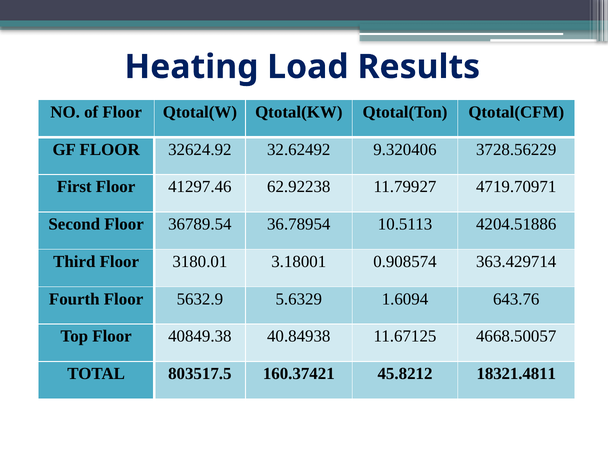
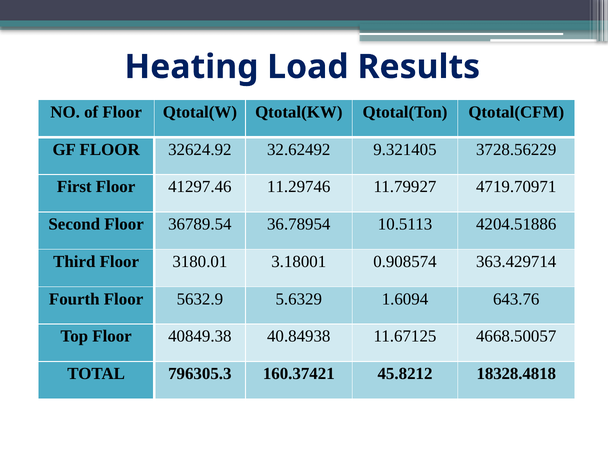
9.320406: 9.320406 -> 9.321405
62.92238: 62.92238 -> 11.29746
803517.5: 803517.5 -> 796305.3
18321.4811: 18321.4811 -> 18328.4818
